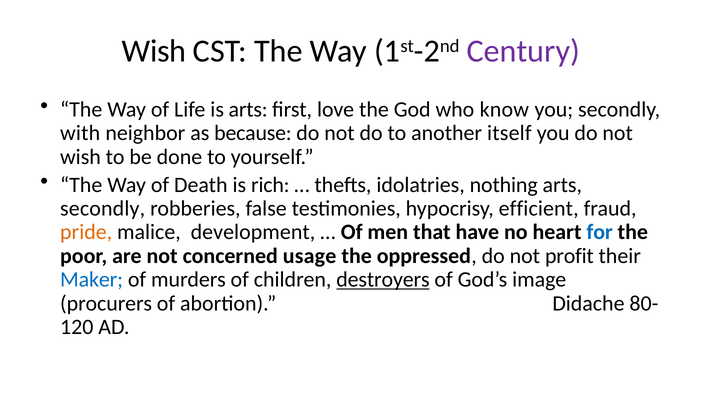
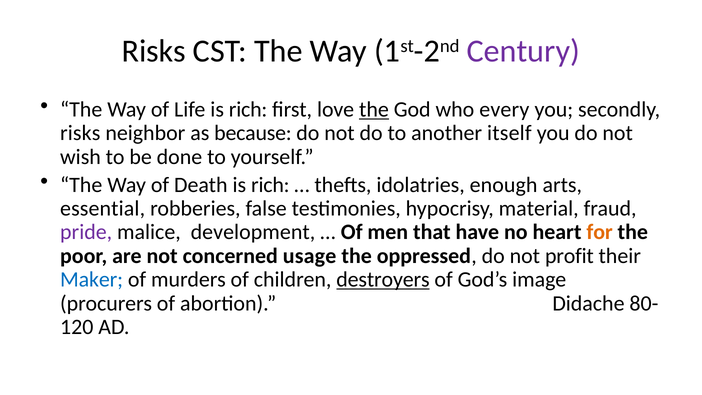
Wish at (154, 51): Wish -> Risks
Life is arts: arts -> rich
the at (374, 109) underline: none -> present
know: know -> every
with at (80, 133): with -> risks
nothing: nothing -> enough
secondly at (103, 208): secondly -> essential
efficient: efficient -> material
pride colour: orange -> purple
for colour: blue -> orange
